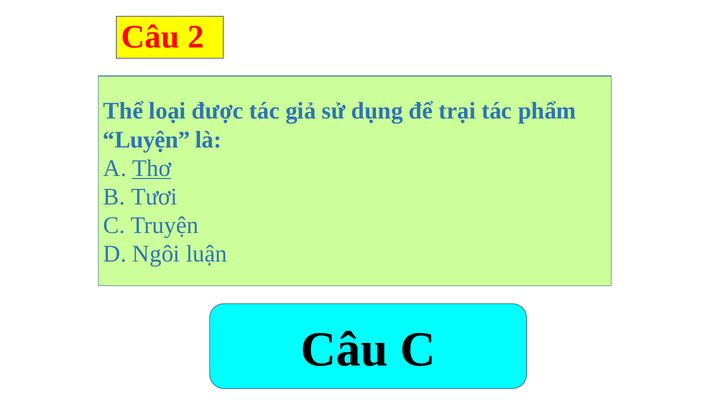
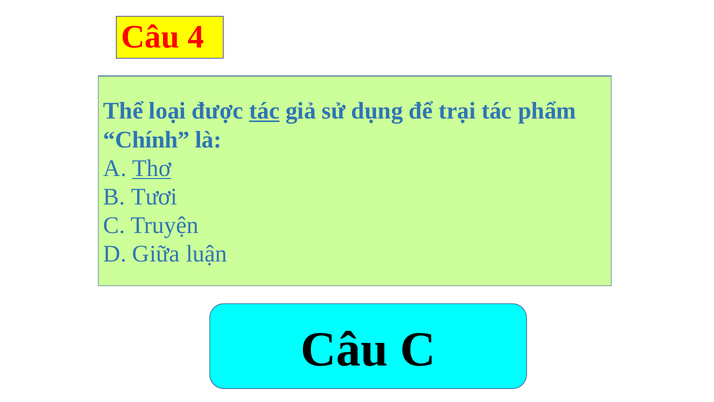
2: 2 -> 4
tác at (264, 111) underline: none -> present
Luyện: Luyện -> Chính
Ngôi: Ngôi -> Giữa
